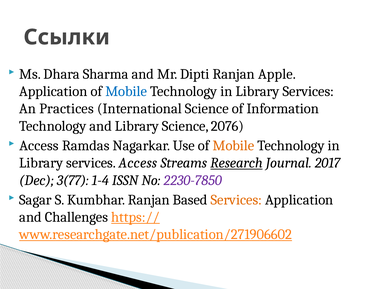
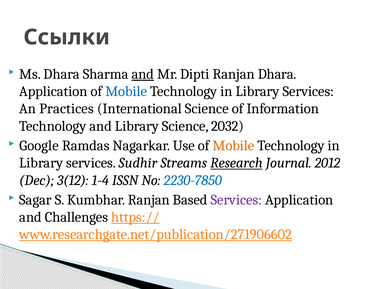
and at (143, 74) underline: none -> present
Ranjan Apple: Apple -> Dhara
2076: 2076 -> 2032
Access at (39, 146): Access -> Google
services Access: Access -> Sudhir
2017: 2017 -> 2012
3(77: 3(77 -> 3(12
2230-7850 colour: purple -> blue
Services at (236, 200) colour: orange -> purple
